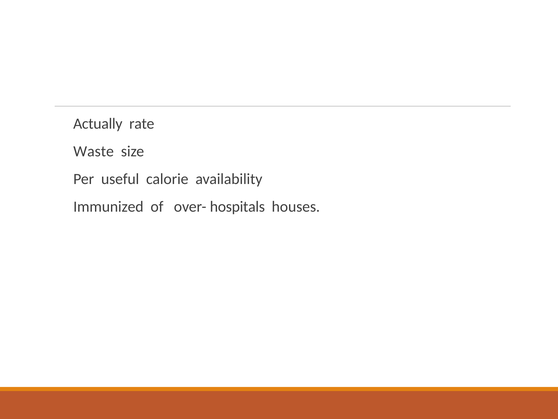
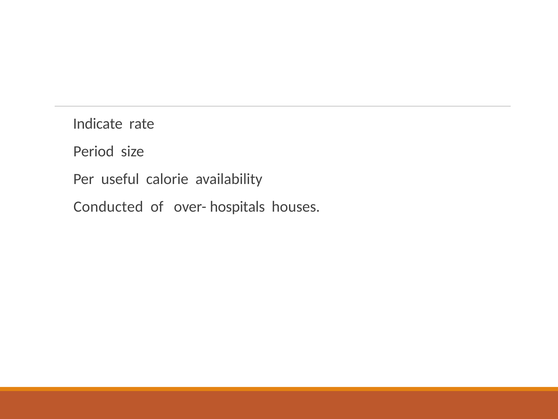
Actually: Actually -> Indicate
Waste: Waste -> Period
Immunized: Immunized -> Conducted
